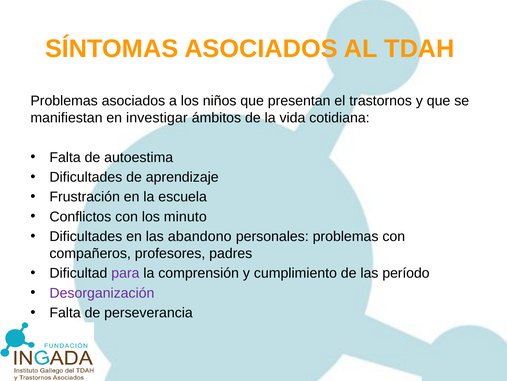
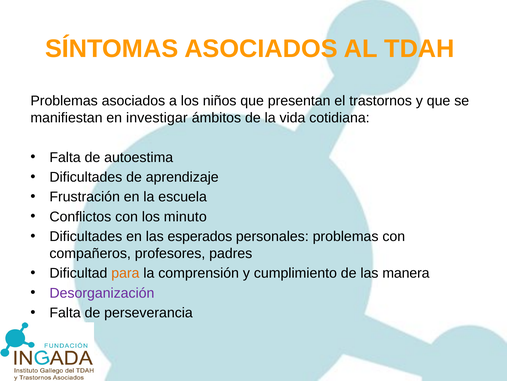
abandono: abandono -> esperados
para colour: purple -> orange
período: período -> manera
